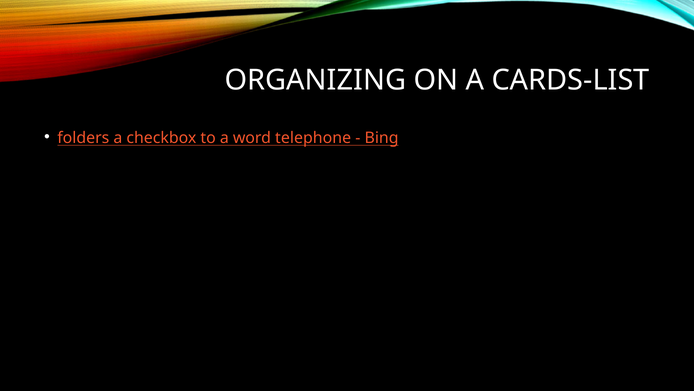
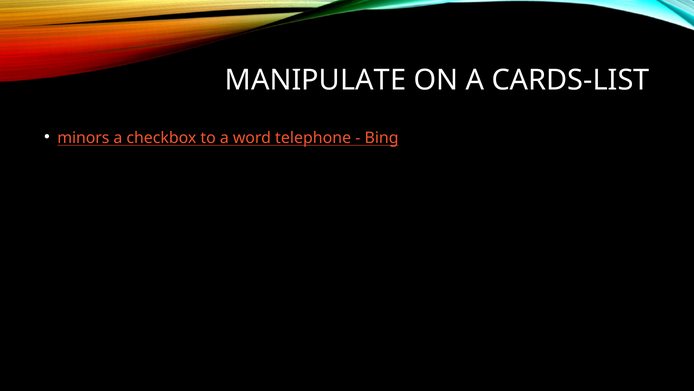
ORGANIZING: ORGANIZING -> MANIPULATE
folders: folders -> minors
